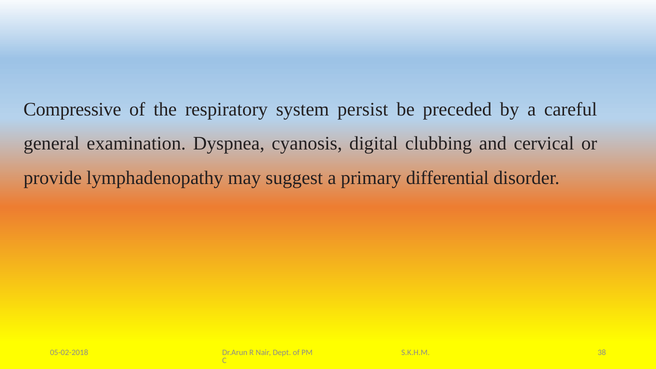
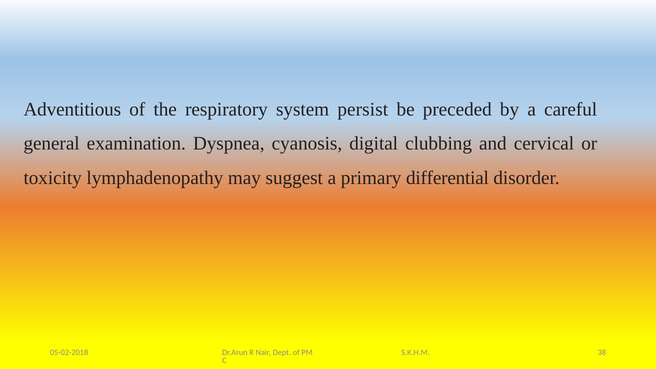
Compressive: Compressive -> Adventitious
provide: provide -> toxicity
